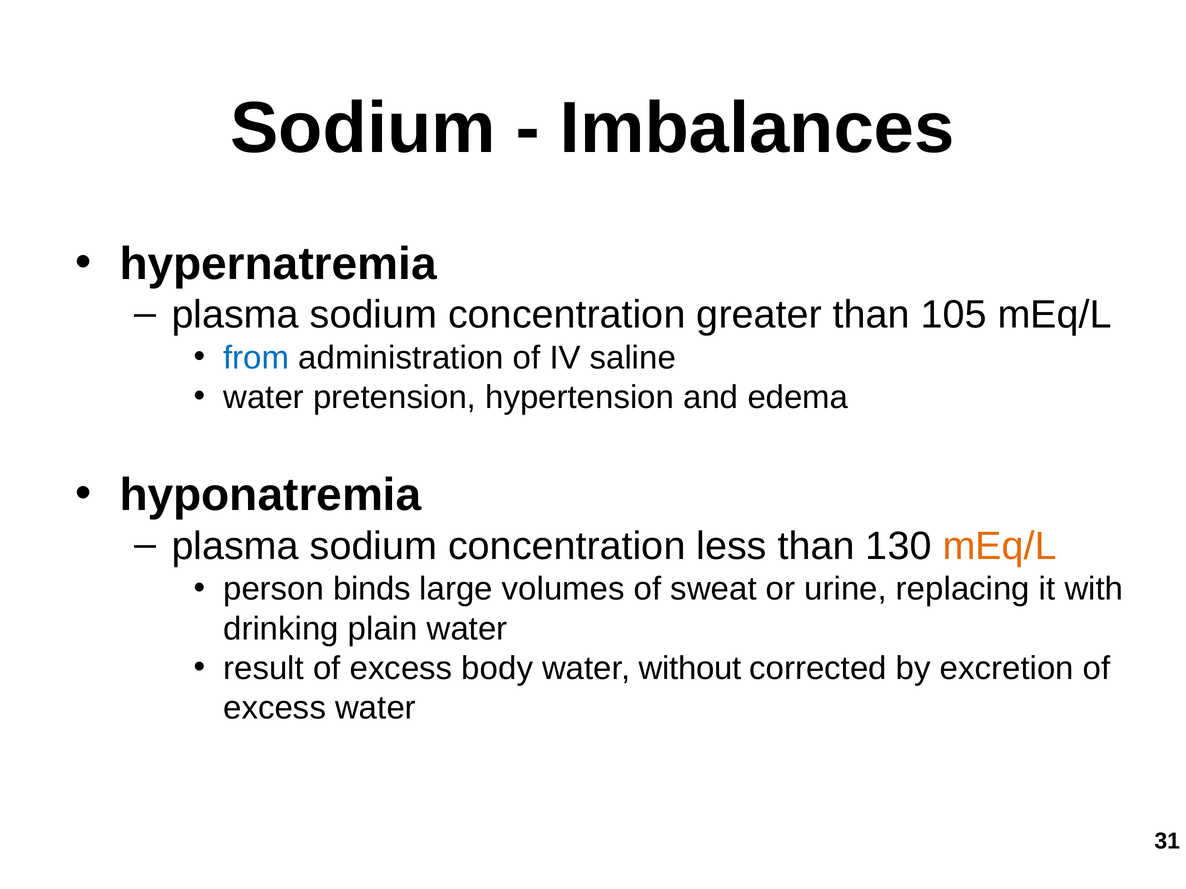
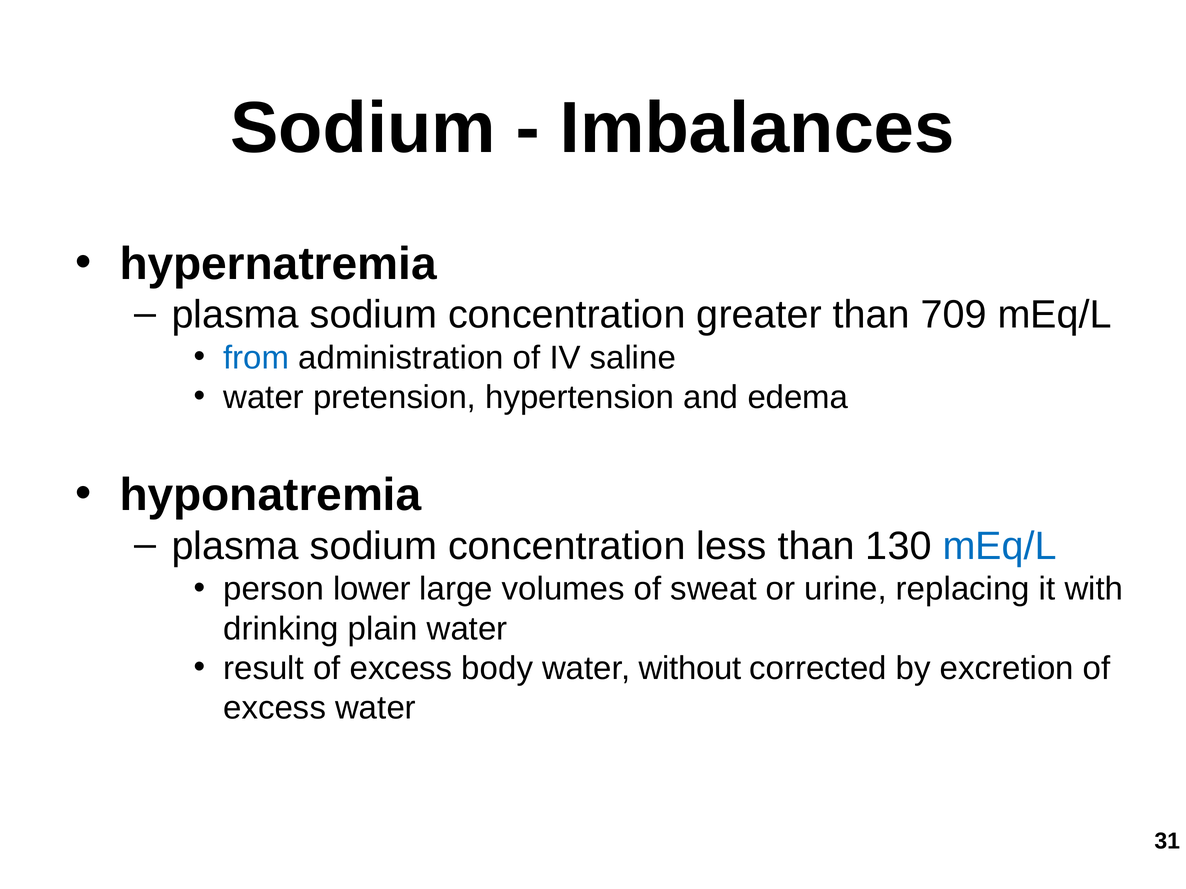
105: 105 -> 709
mEq/L at (1000, 546) colour: orange -> blue
binds: binds -> lower
